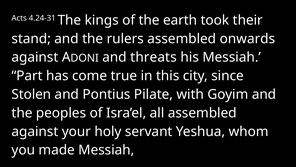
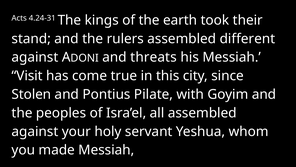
onwards: onwards -> different
Part: Part -> Visit
